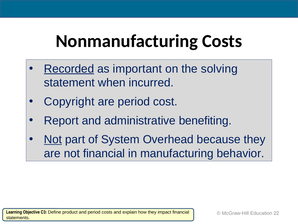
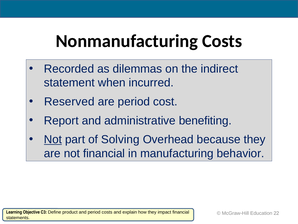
Recorded underline: present -> none
important: important -> dilemmas
solving: solving -> indirect
Copyright: Copyright -> Reserved
System: System -> Solving
